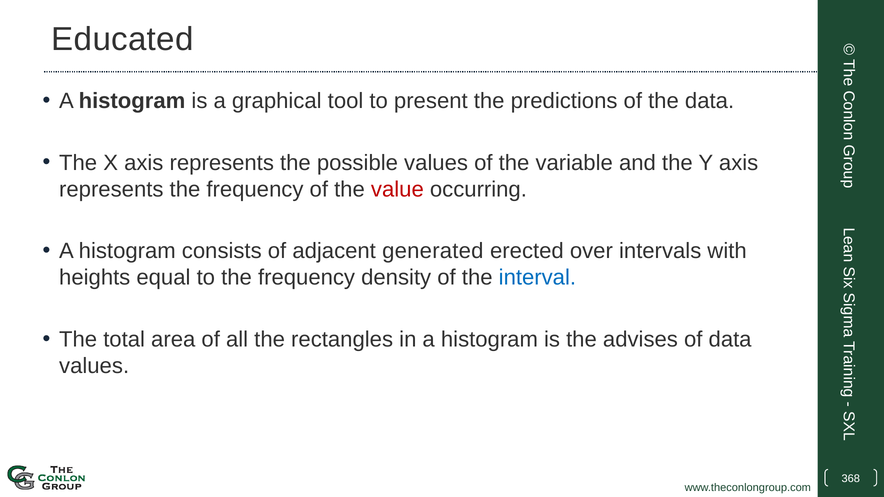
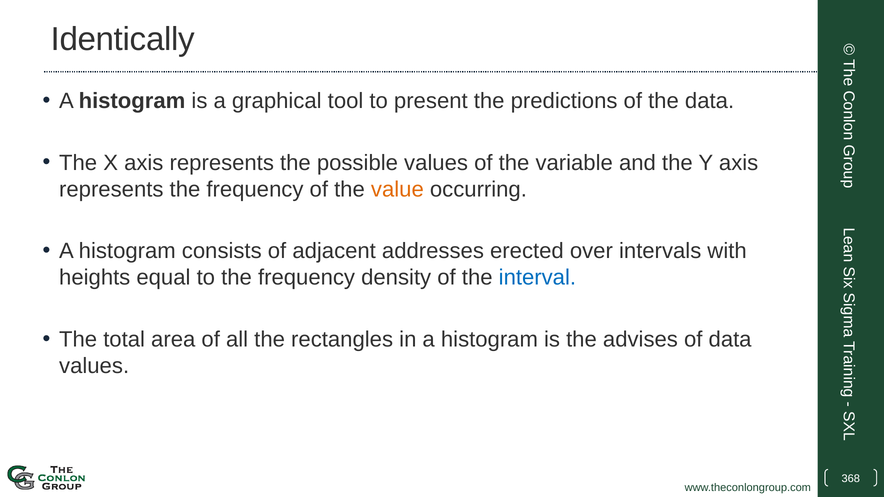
Educated: Educated -> Identically
value colour: red -> orange
generated: generated -> addresses
